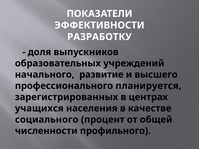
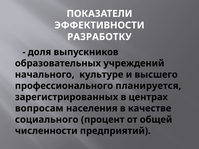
развитие: развитие -> культуре
учащихся: учащихся -> вопросам
профильного: профильного -> предприятий
